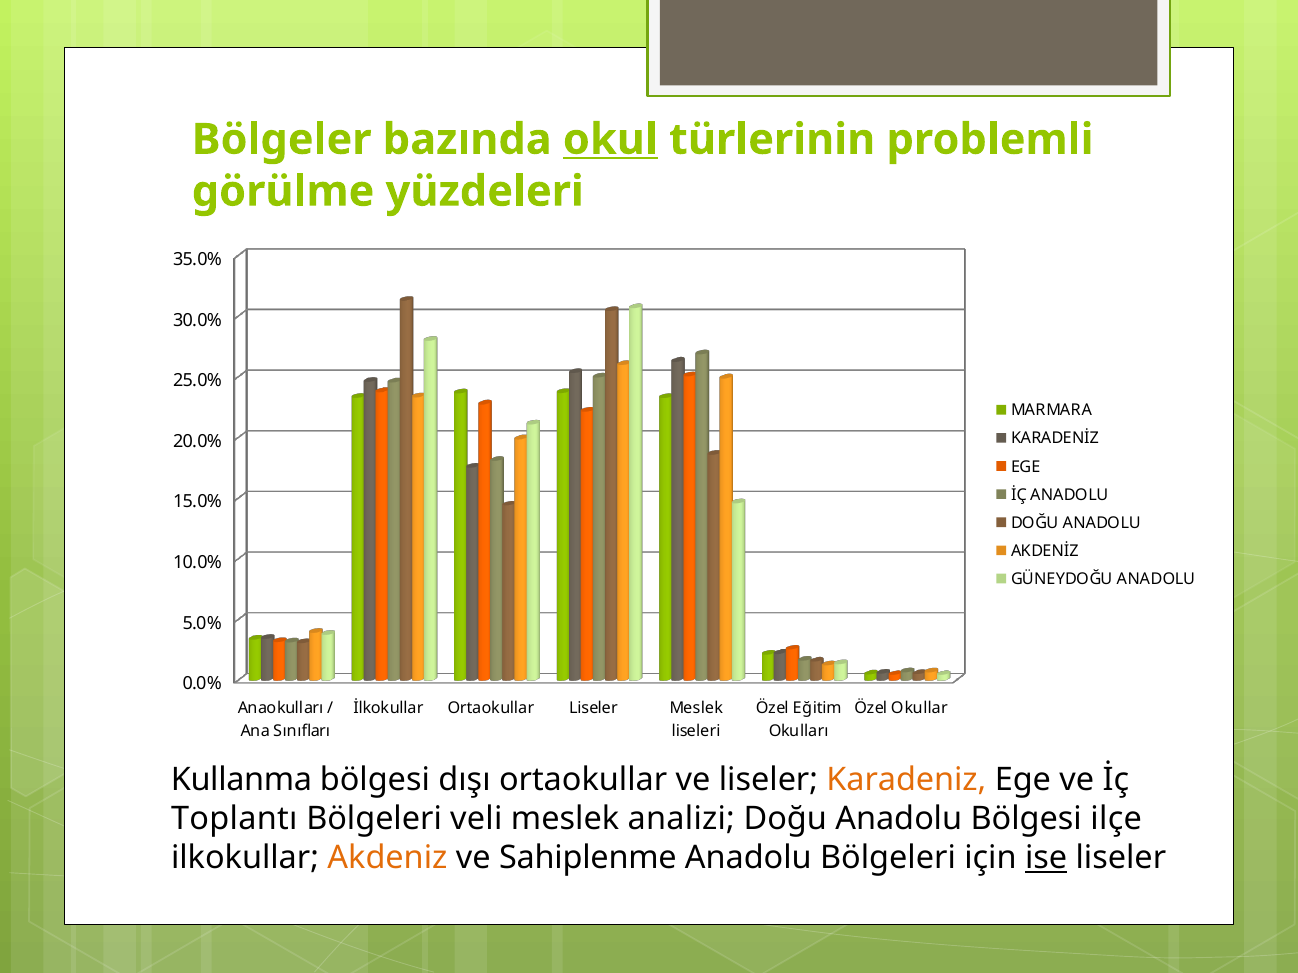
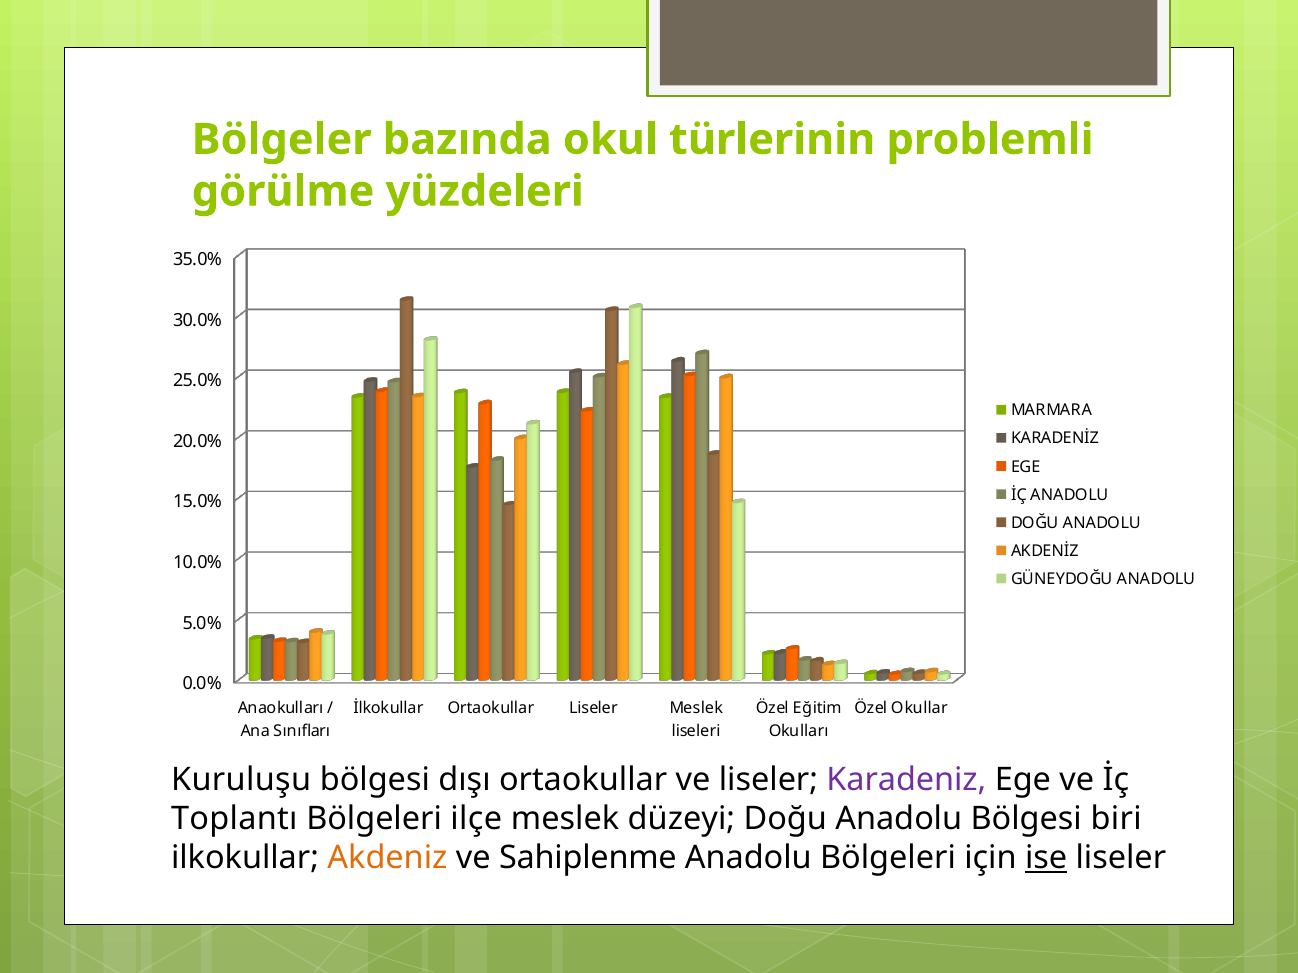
okul underline: present -> none
Kullanma: Kullanma -> Kuruluşu
Karadeniz colour: orange -> purple
veli: veli -> ilçe
analizi: analizi -> düzeyi
ilçe: ilçe -> biri
